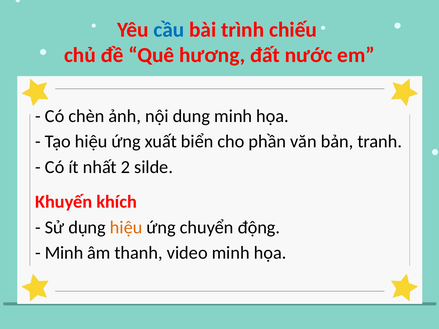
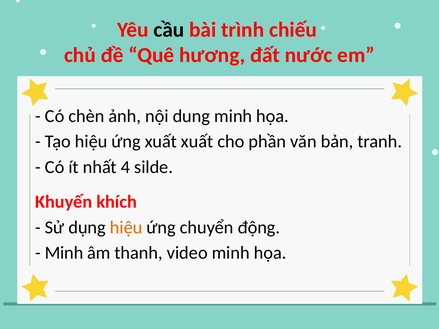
cầu colour: blue -> black
xuất biển: biển -> xuất
2: 2 -> 4
